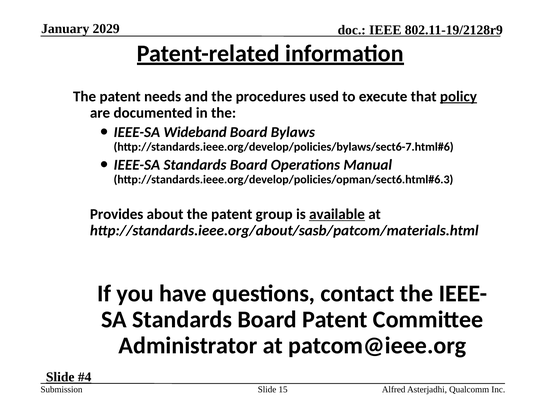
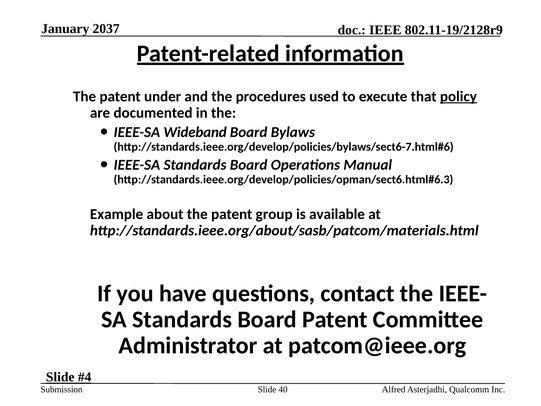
2029: 2029 -> 2037
needs: needs -> under
Provides: Provides -> Example
available underline: present -> none
15: 15 -> 40
